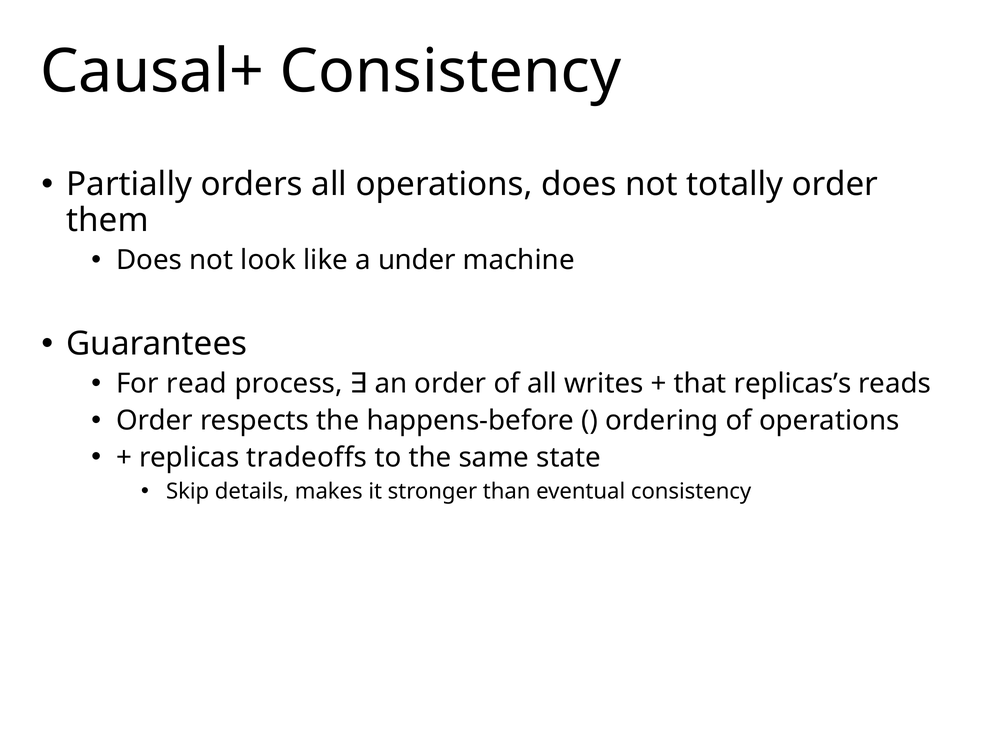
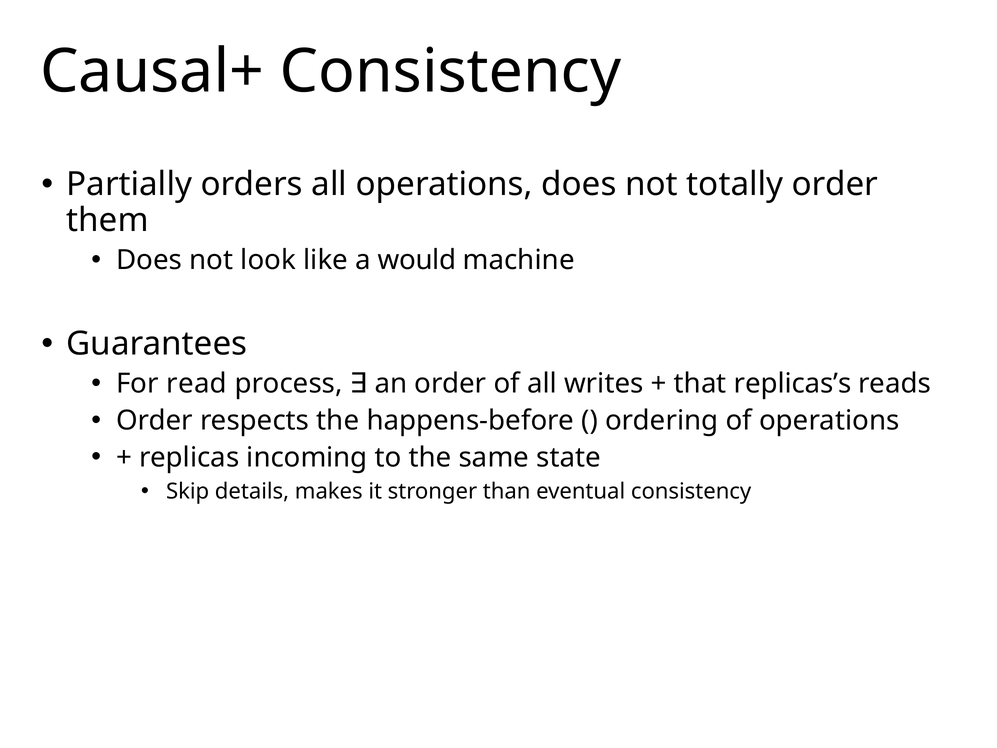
under: under -> would
tradeoffs: tradeoffs -> incoming
